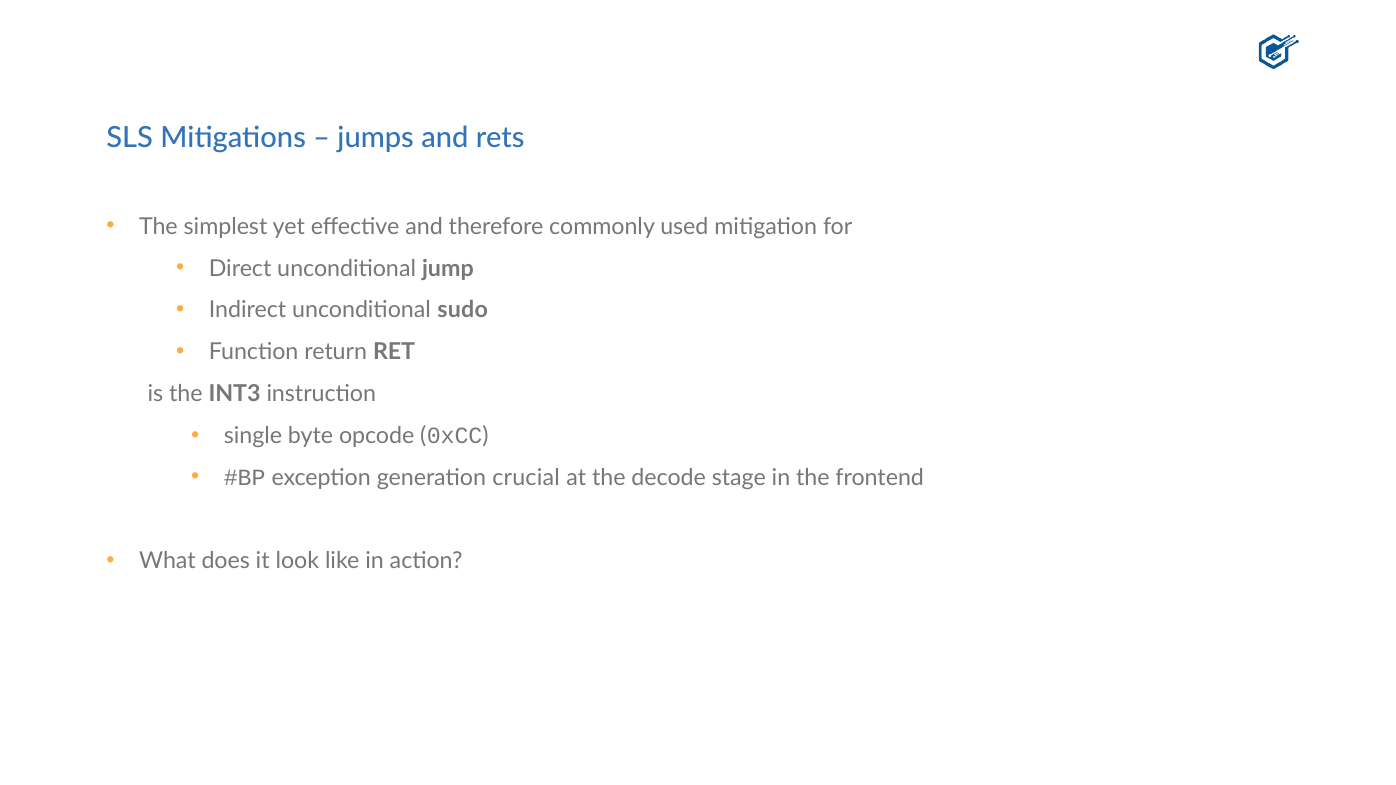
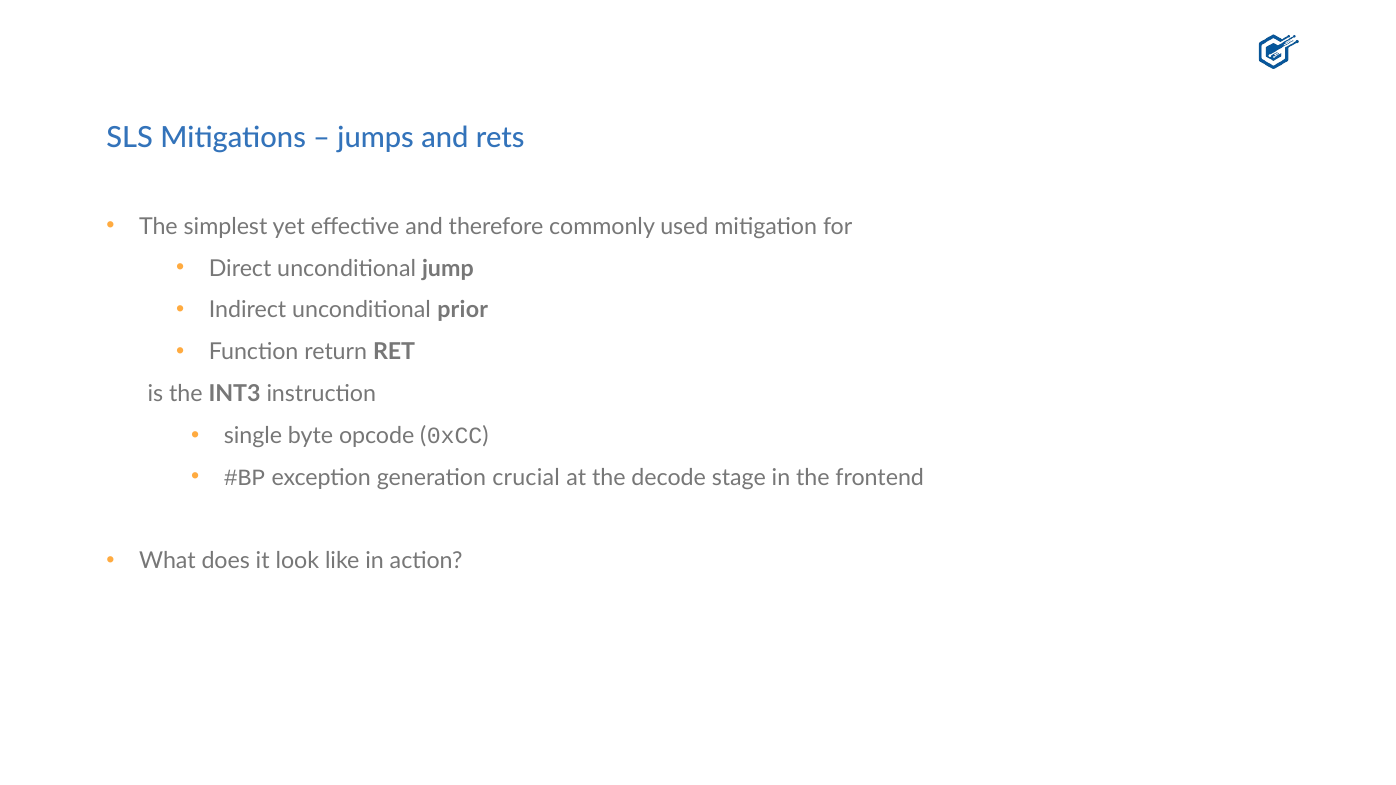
sudo: sudo -> prior
